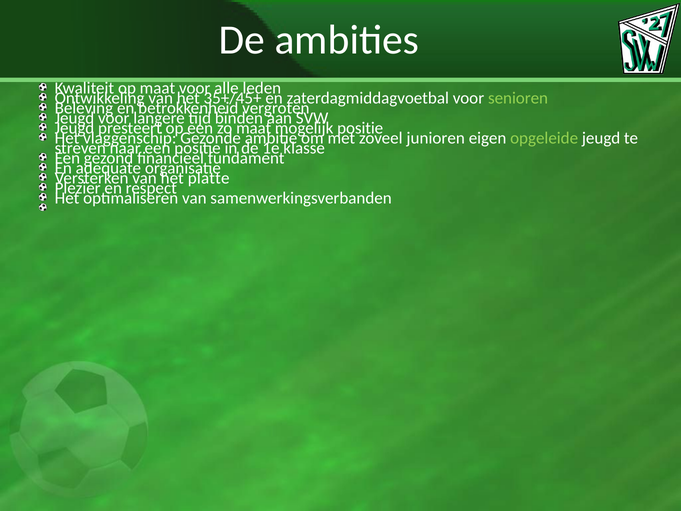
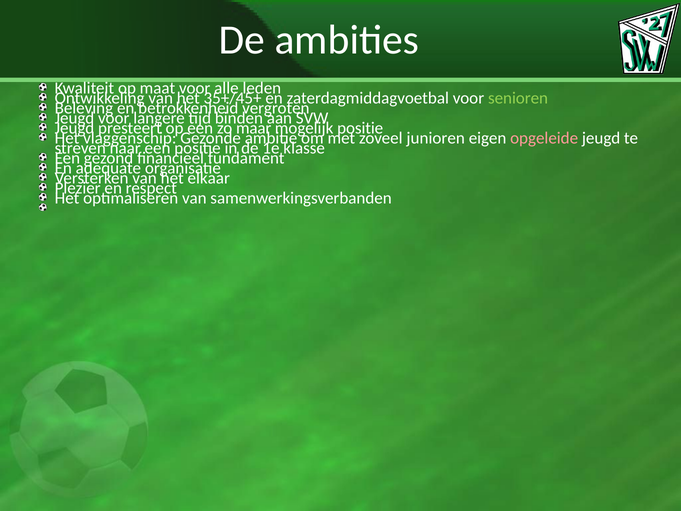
maat at (254, 128): maat -> maar
opgeleide colour: light green -> pink
platte: platte -> elkaar
